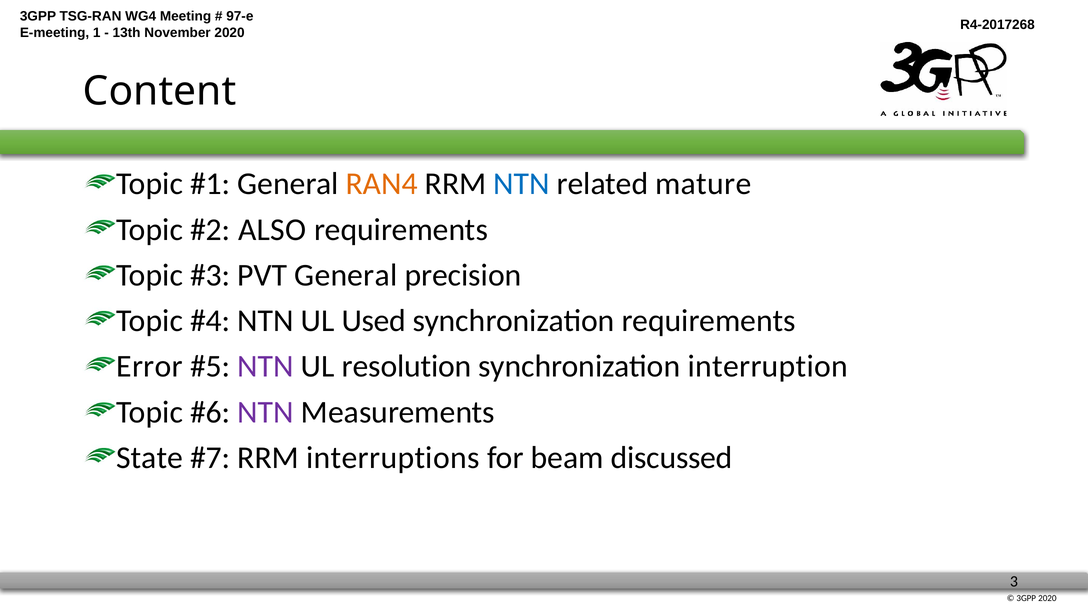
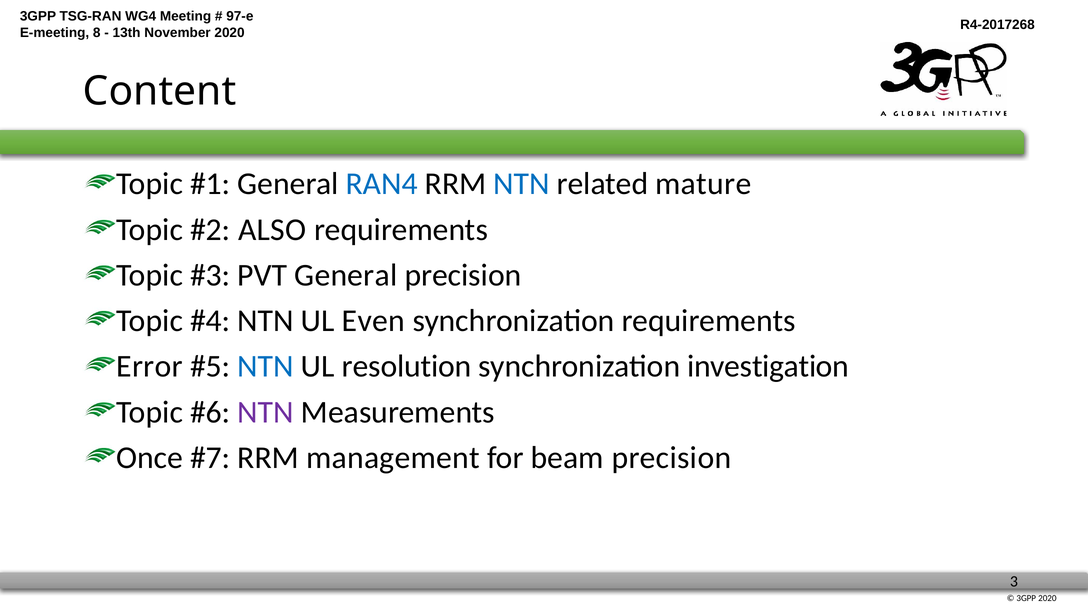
1: 1 -> 8
RAN4 colour: orange -> blue
Used: Used -> Even
NTN at (266, 366) colour: purple -> blue
interruption: interruption -> investigation
State: State -> Once
interruptions: interruptions -> management
beam discussed: discussed -> precision
